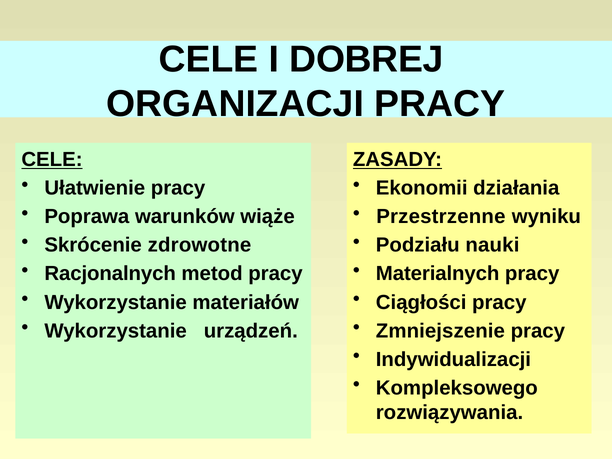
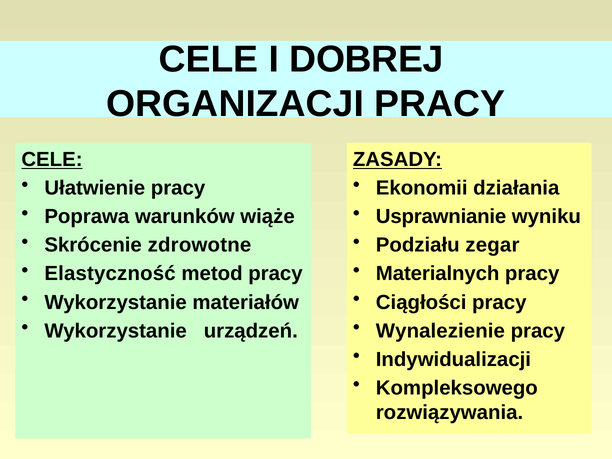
Przestrzenne: Przestrzenne -> Usprawnianie
nauki: nauki -> zegar
Racjonalnych: Racjonalnych -> Elastyczność
Zmniejszenie: Zmniejszenie -> Wynalezienie
